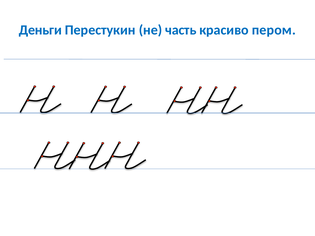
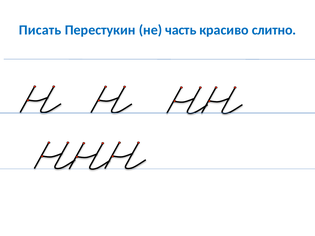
Деньги: Деньги -> Писать
пером: пером -> слитно
